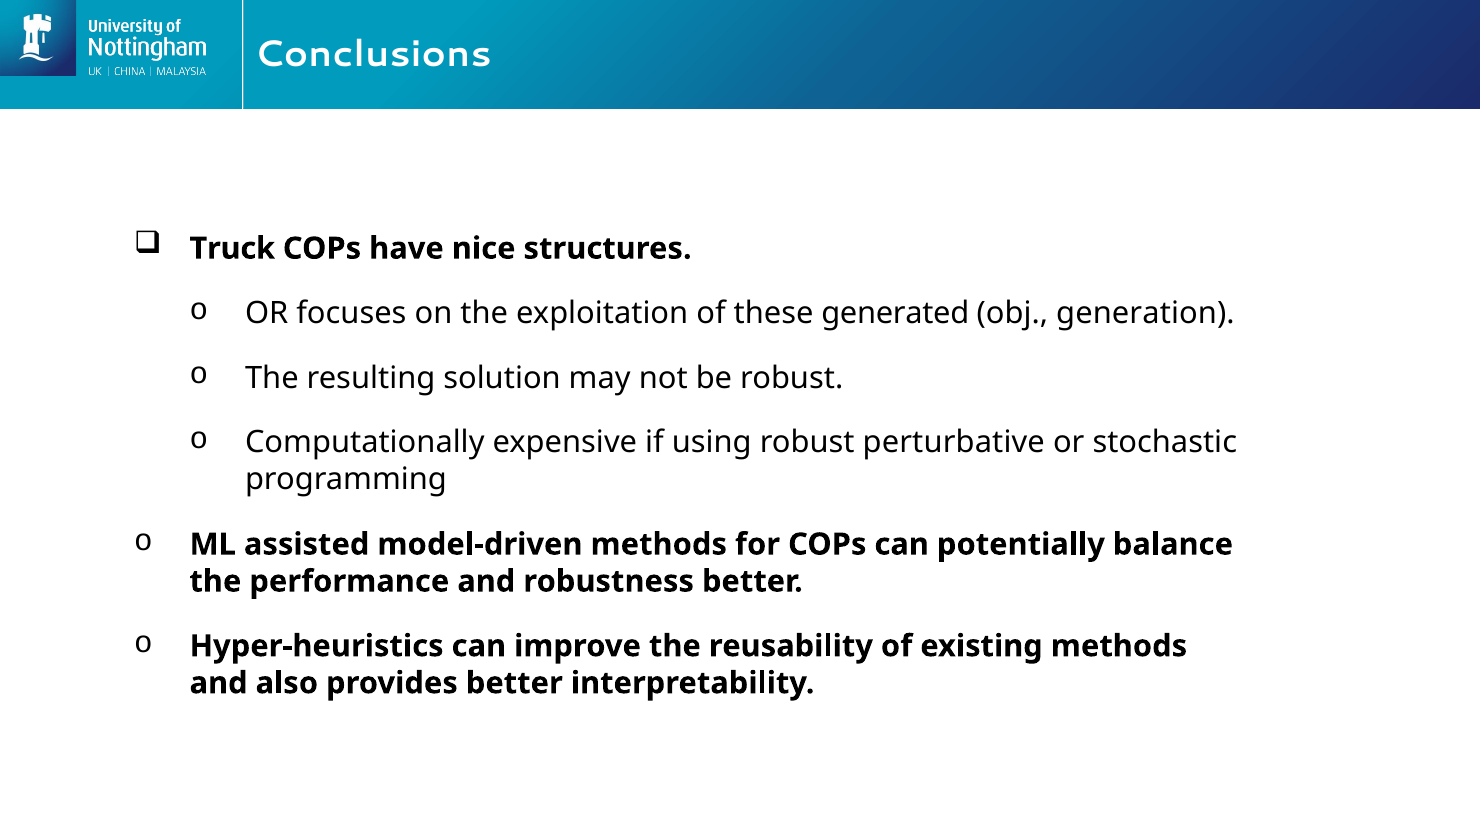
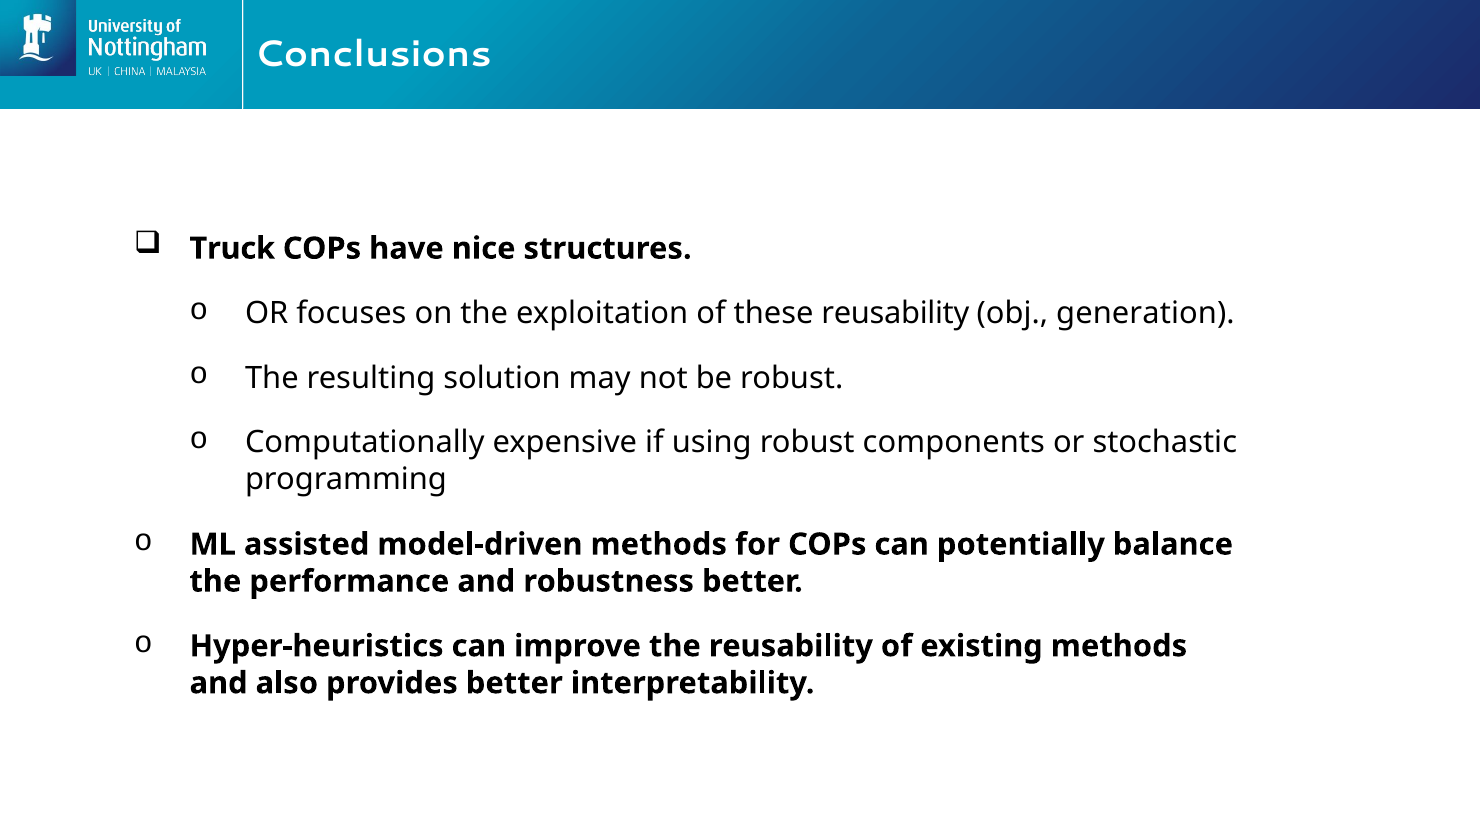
these generated: generated -> reusability
perturbative: perturbative -> components
